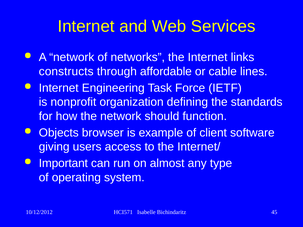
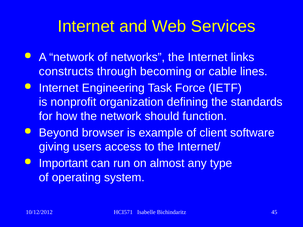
affordable: affordable -> becoming
Objects: Objects -> Beyond
